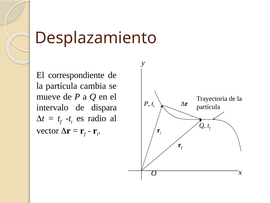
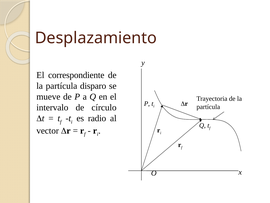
cambia: cambia -> disparo
dispara: dispara -> círculo
